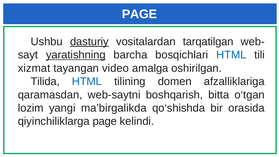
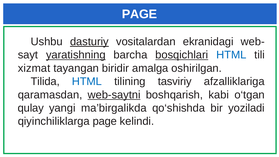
tarqatilgan: tarqatilgan -> ekranidagi
bosqichlari underline: none -> present
video: video -> biridir
domen: domen -> tasviriy
web-saytni underline: none -> present
bitta: bitta -> kabi
lozim: lozim -> qulay
orasida: orasida -> yoziladi
